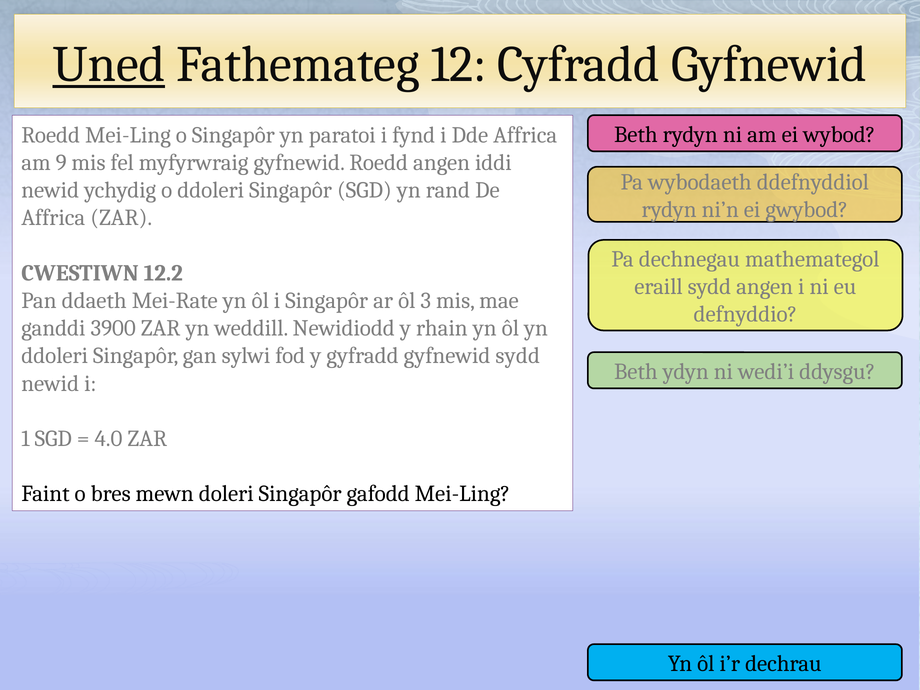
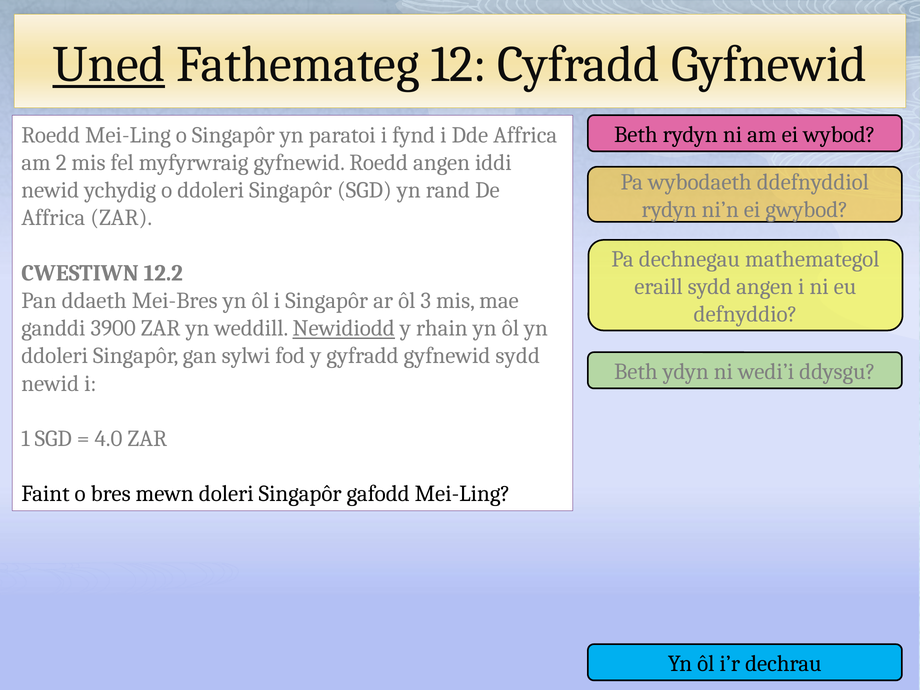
9: 9 -> 2
Mei-Rate: Mei-Rate -> Mei-Bres
Newidiodd underline: none -> present
